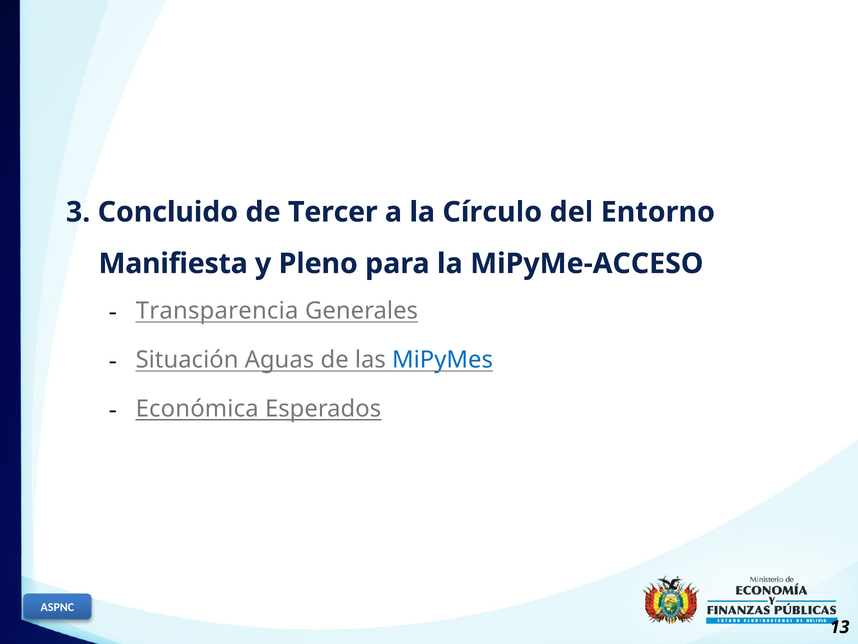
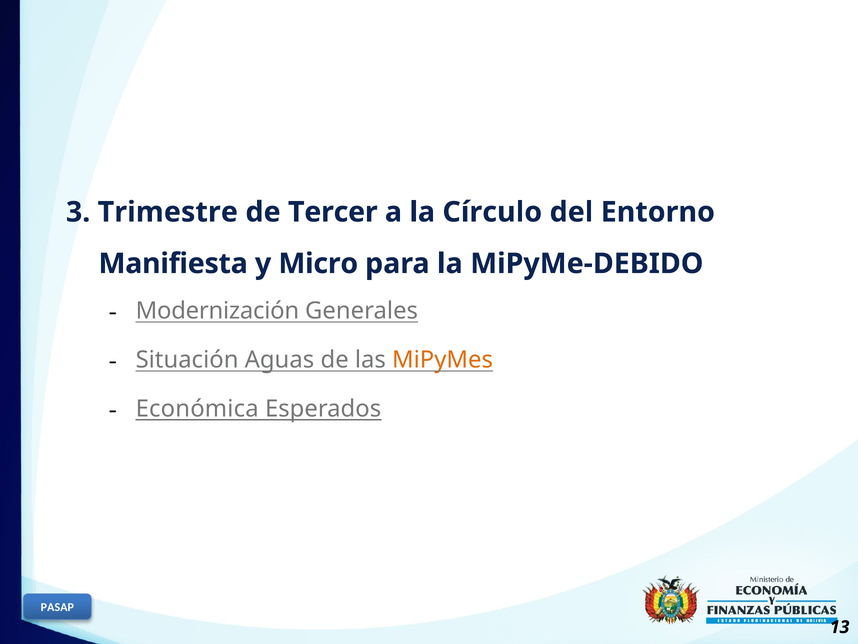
Concluido: Concluido -> Trimestre
Pleno: Pleno -> Micro
MiPyMe-ACCESO: MiPyMe-ACCESO -> MiPyMe-DEBIDO
Transparencia: Transparencia -> Modernización
MiPyMes colour: blue -> orange
ASPNC: ASPNC -> PASAP
